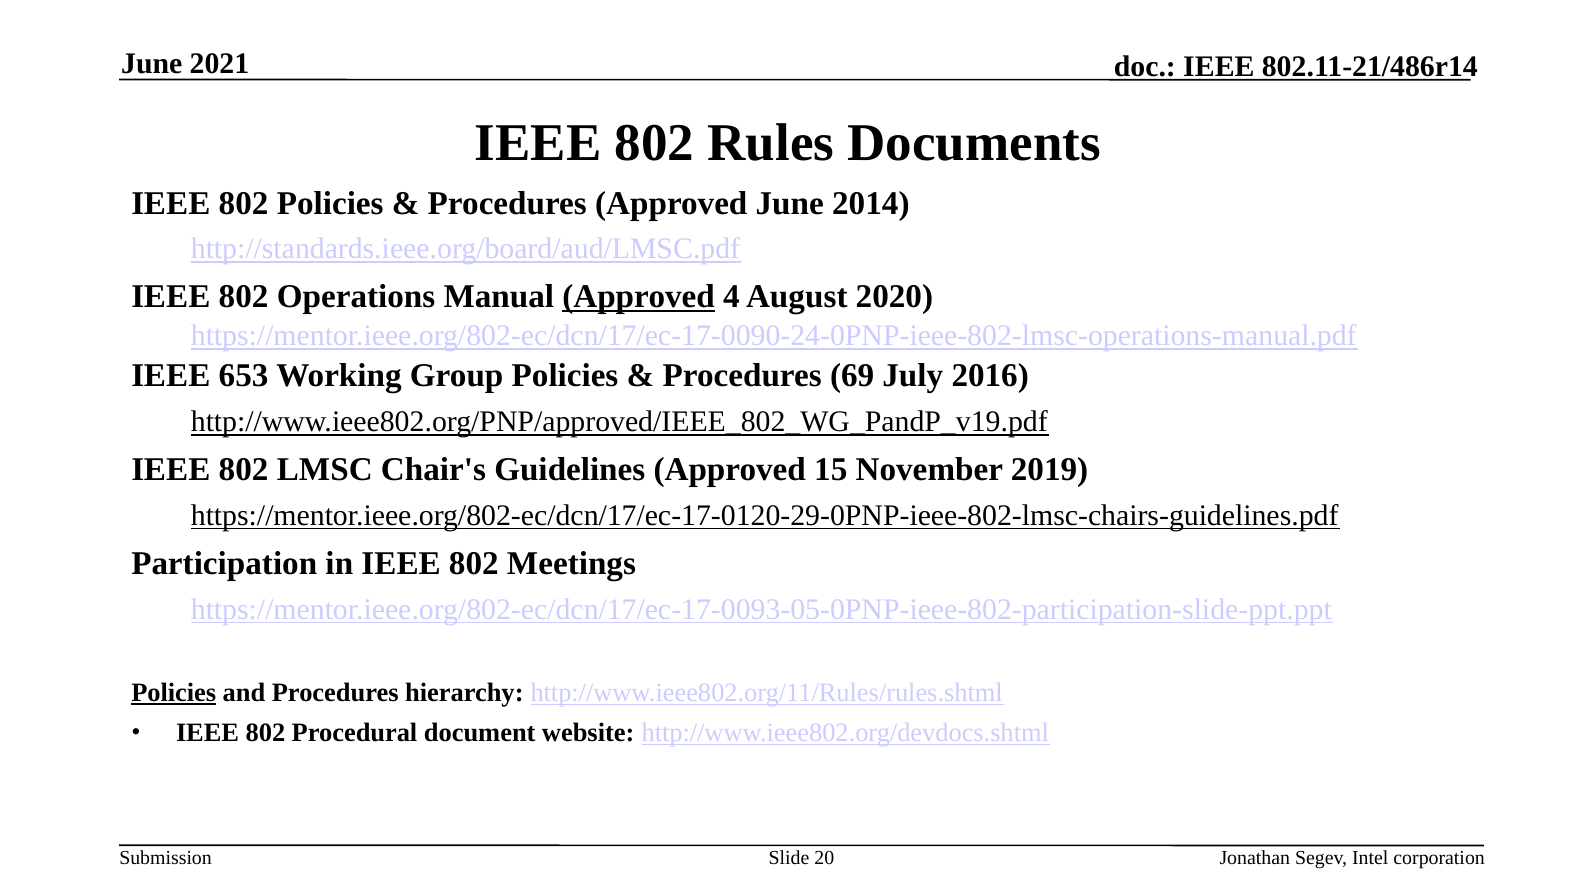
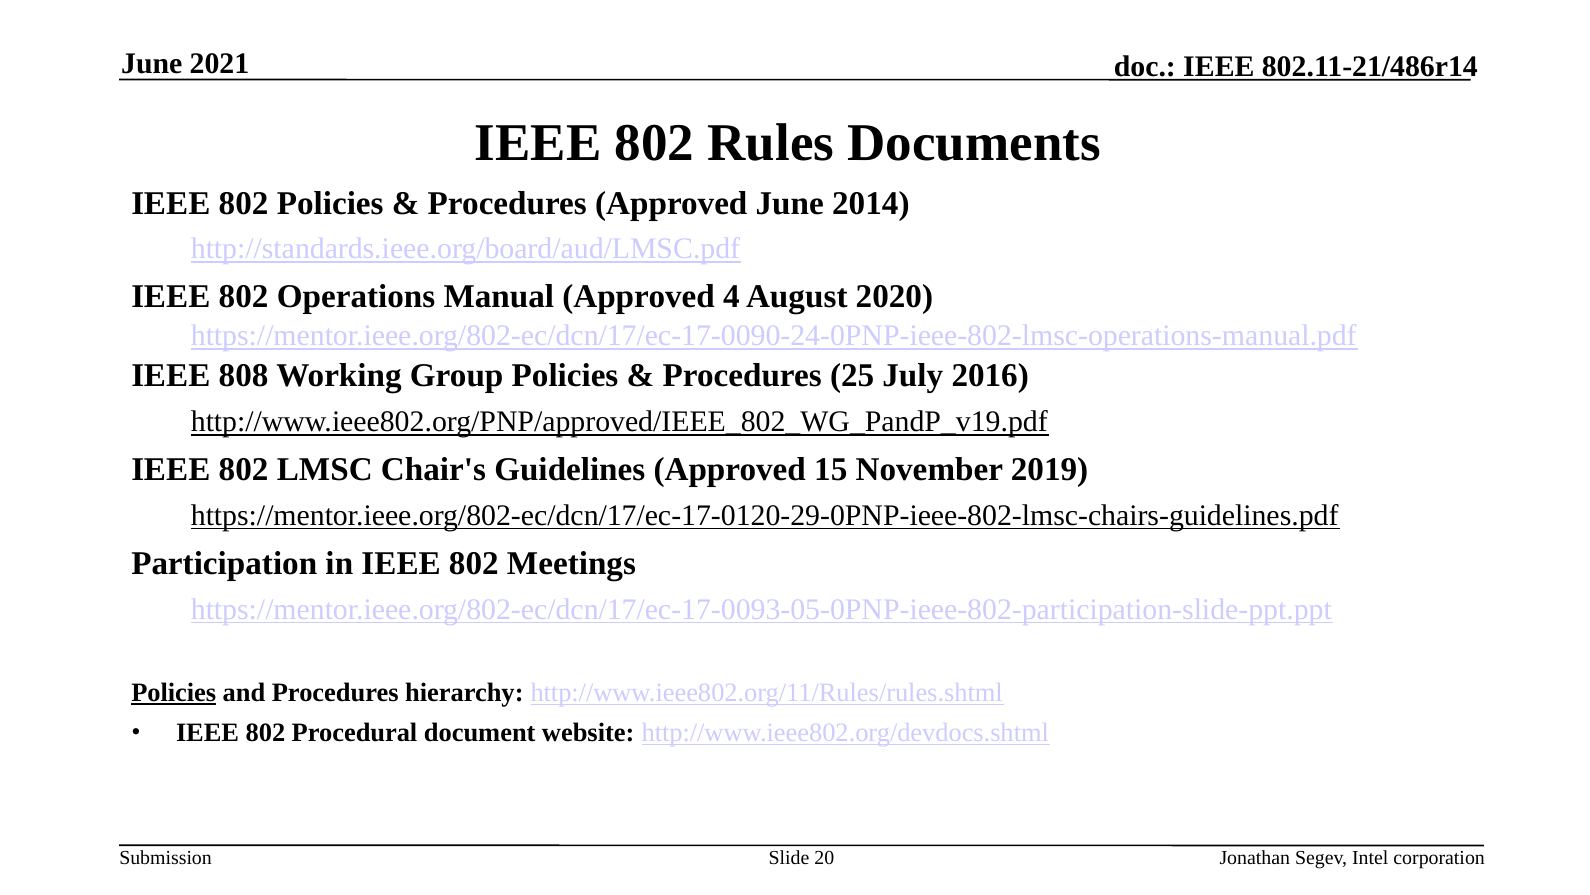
Approved at (639, 297) underline: present -> none
653: 653 -> 808
69: 69 -> 25
